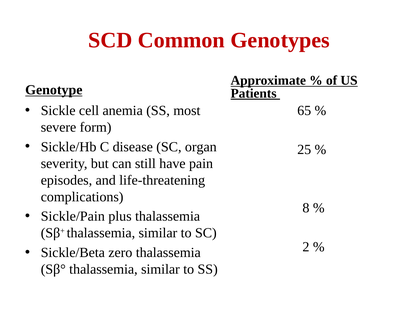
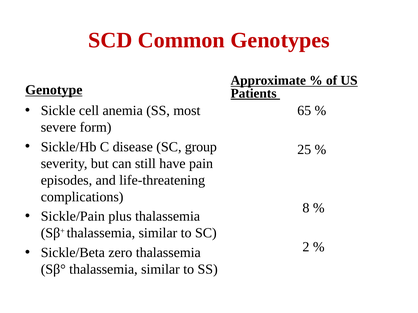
organ: organ -> group
